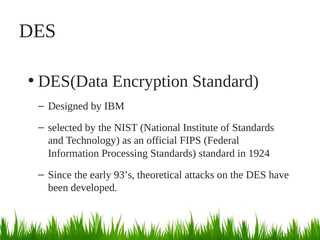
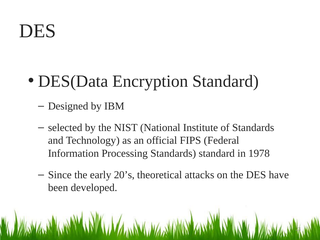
1924: 1924 -> 1978
93’s: 93’s -> 20’s
